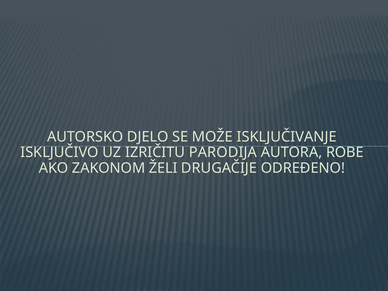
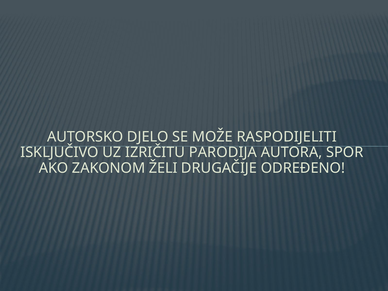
ISKLJUČIVANJE: ISKLJUČIVANJE -> RASPODIJELITI
ROBE: ROBE -> SPOR
